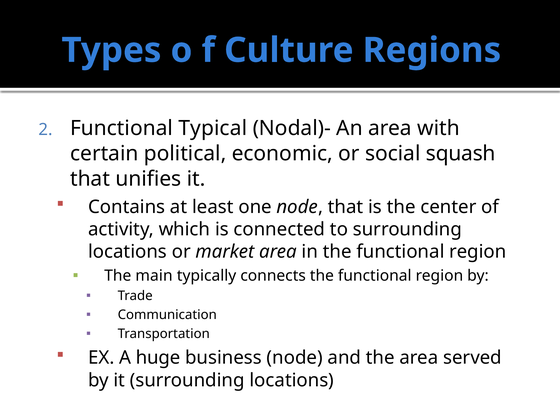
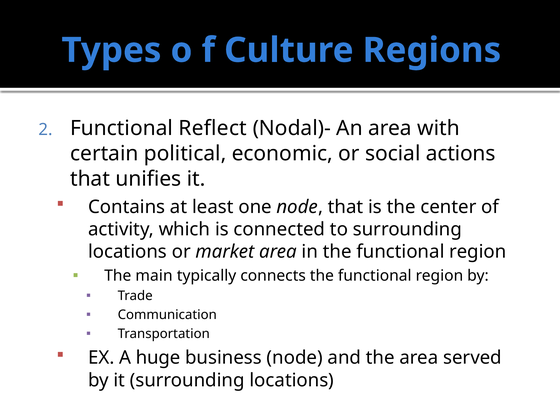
Typical: Typical -> Reflect
squash: squash -> actions
